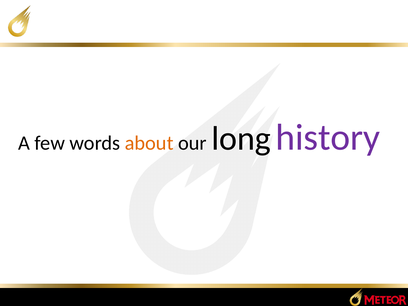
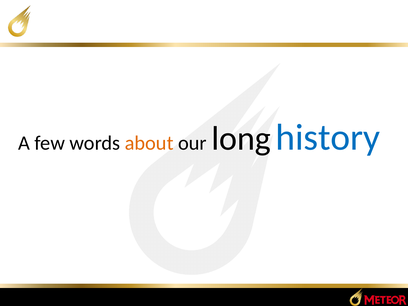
history colour: purple -> blue
